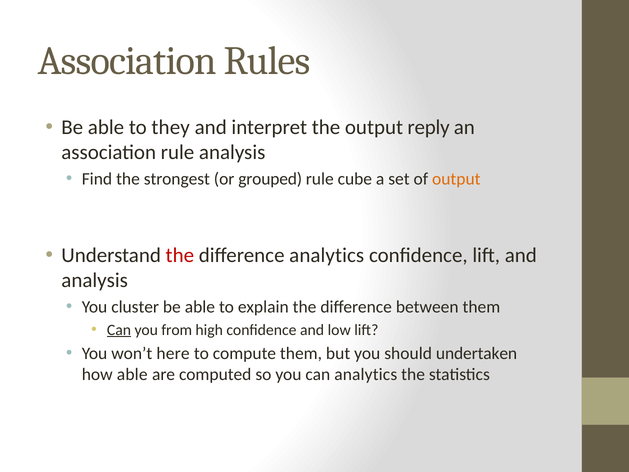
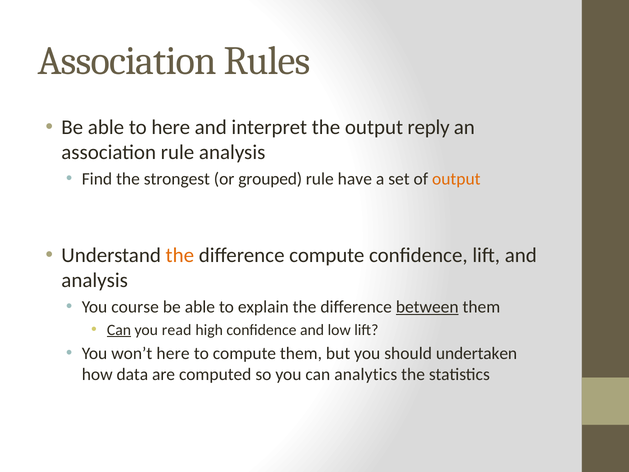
to they: they -> here
cube: cube -> have
the at (180, 255) colour: red -> orange
difference analytics: analytics -> compute
cluster: cluster -> course
between underline: none -> present
from: from -> read
how able: able -> data
